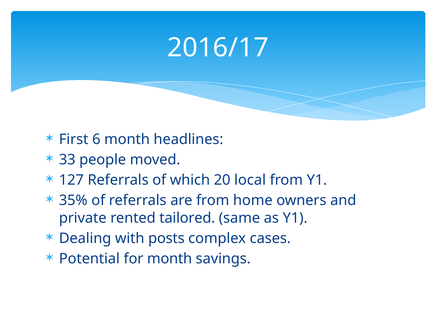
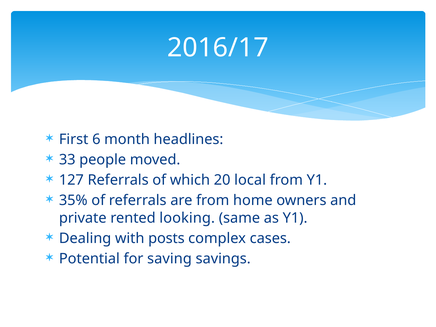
tailored: tailored -> looking
for month: month -> saving
